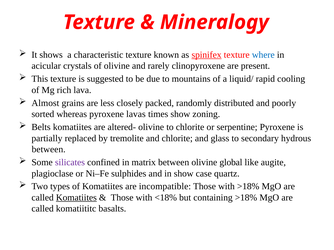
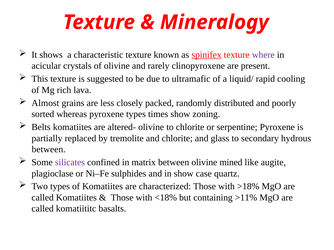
where colour: blue -> purple
mountains: mountains -> ultramafic
pyroxene lavas: lavas -> types
global: global -> mined
incompatible: incompatible -> characterized
Komatiites at (76, 198) underline: present -> none
containing >18%: >18% -> >11%
